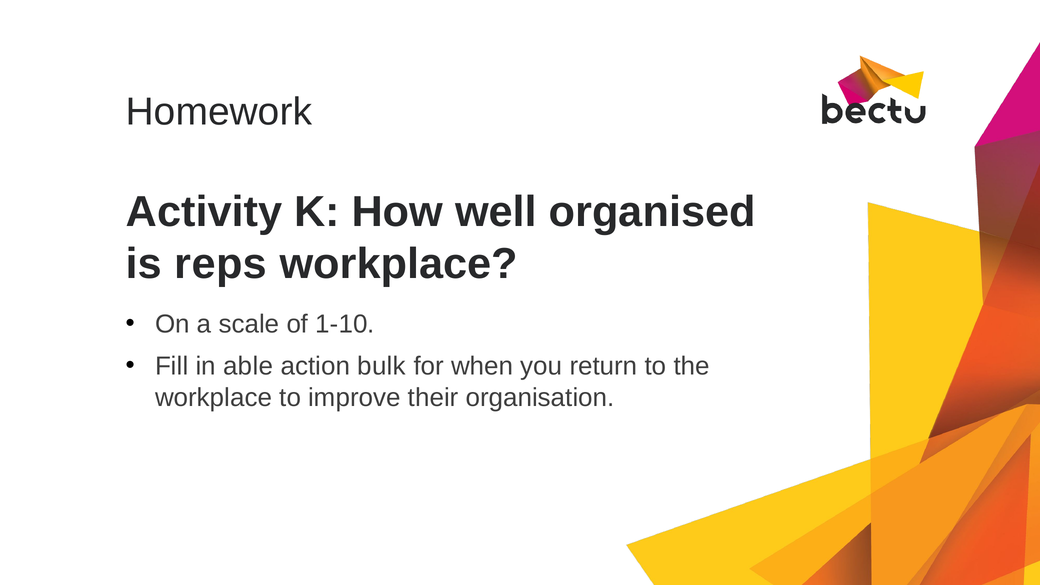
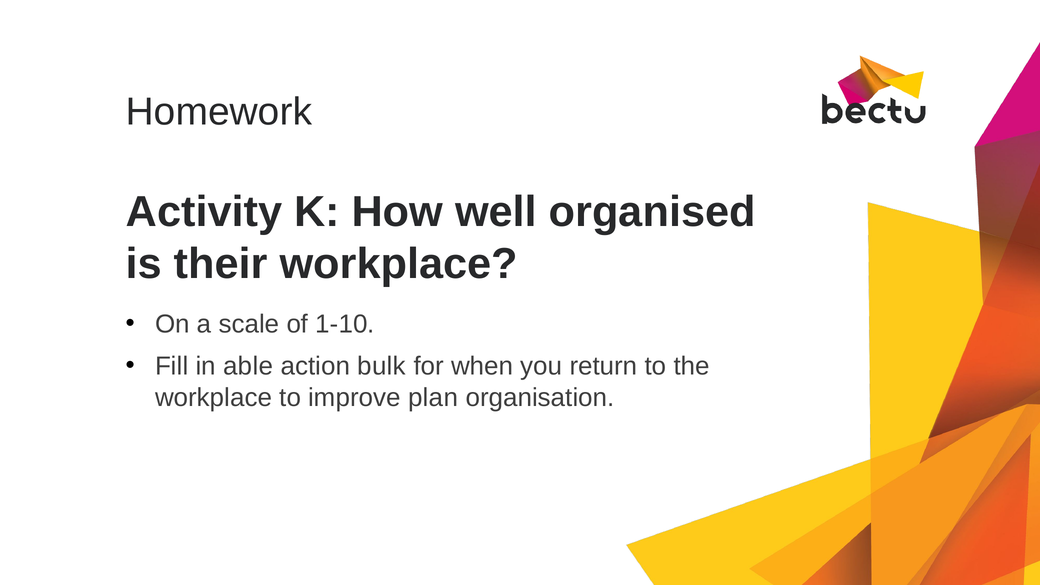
reps: reps -> their
their: their -> plan
